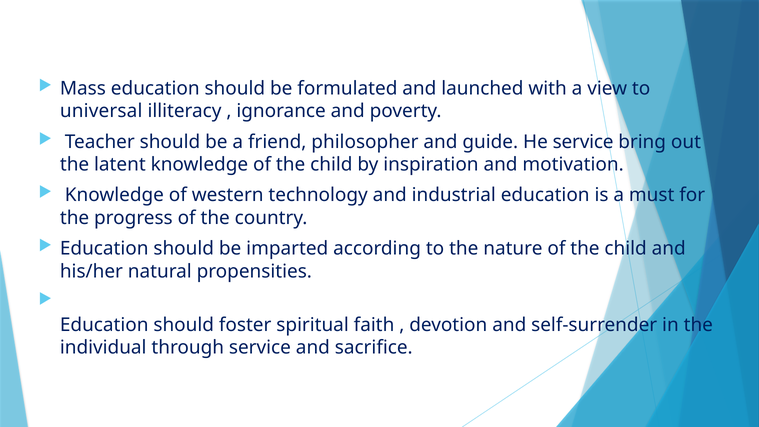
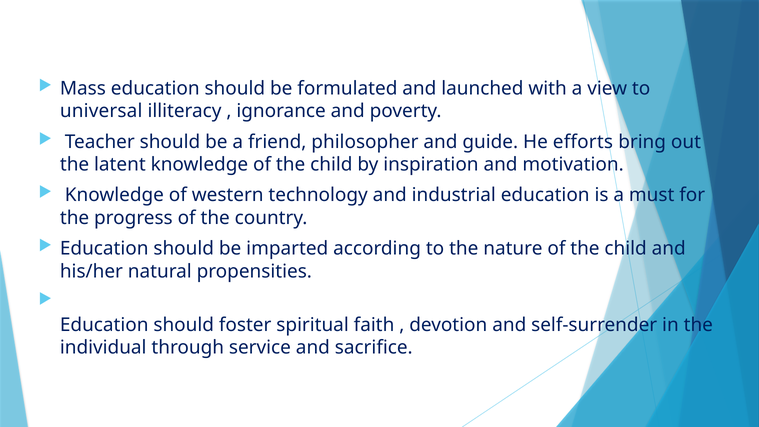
He service: service -> efforts
